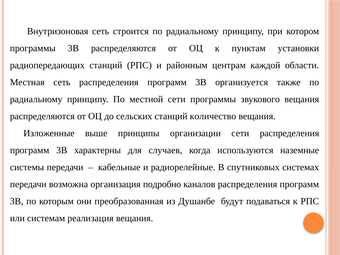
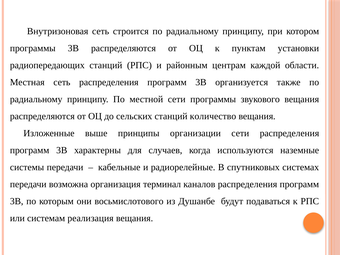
подробно: подробно -> терминал
преобразованная: преобразованная -> восьмислотового
